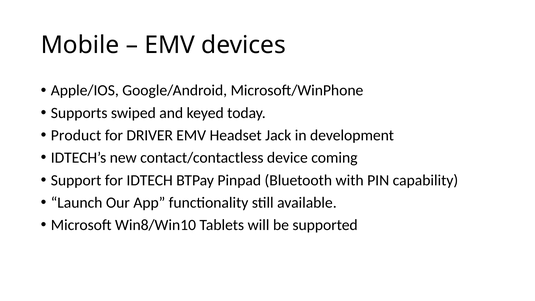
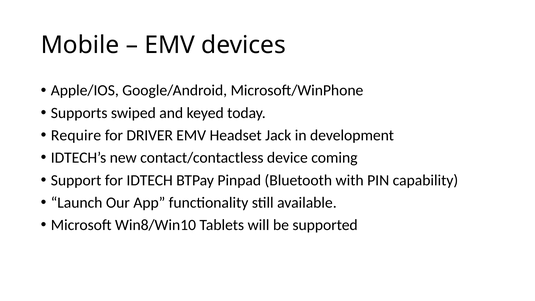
Product: Product -> Require
